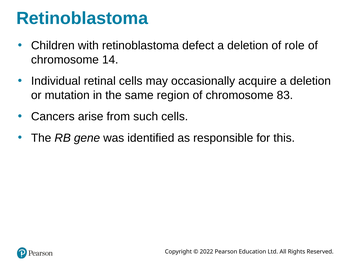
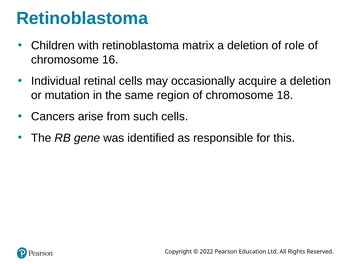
defect: defect -> matrix
14: 14 -> 16
83: 83 -> 18
